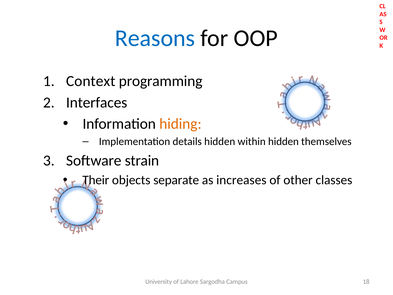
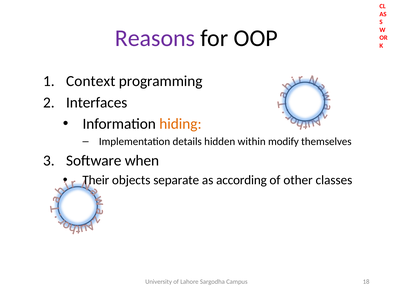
Reasons colour: blue -> purple
within hidden: hidden -> modify
strain: strain -> when
increases: increases -> according
